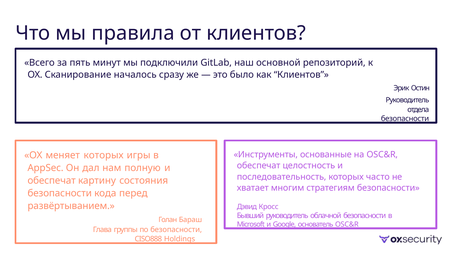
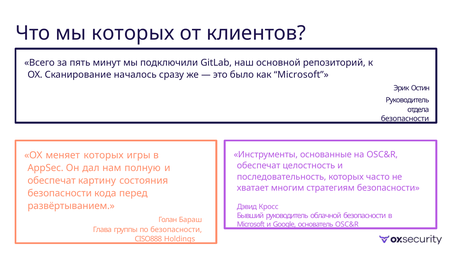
мы правила: правила -> которых
как Клиентов: Клиентов -> Microsoft
